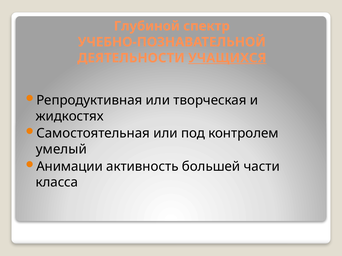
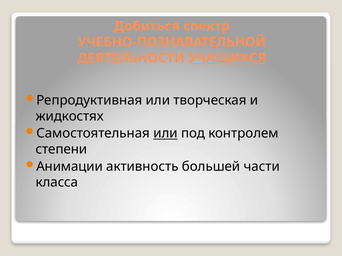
Глубиной: Глубиной -> Добиться
или at (165, 134) underline: none -> present
умелый: умелый -> степени
